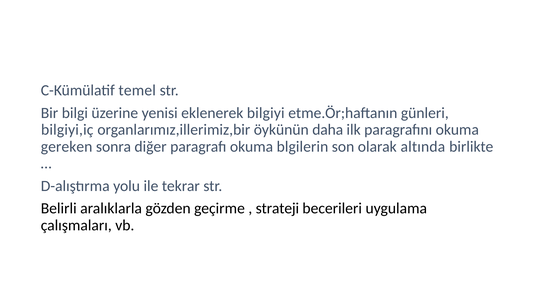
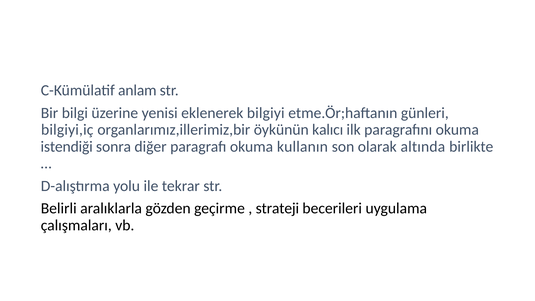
temel: temel -> anlam
daha: daha -> kalıcı
gereken: gereken -> istendiği
blgilerin: blgilerin -> kullanın
